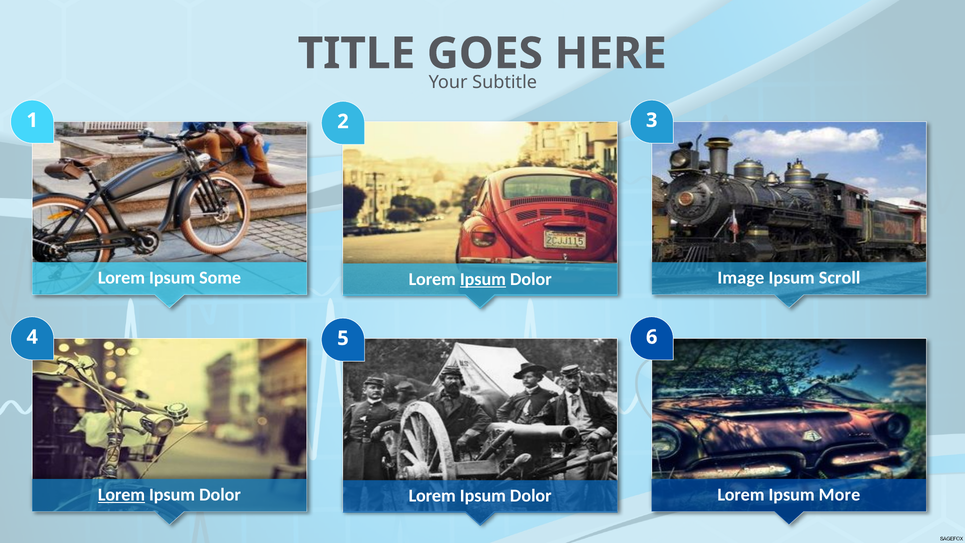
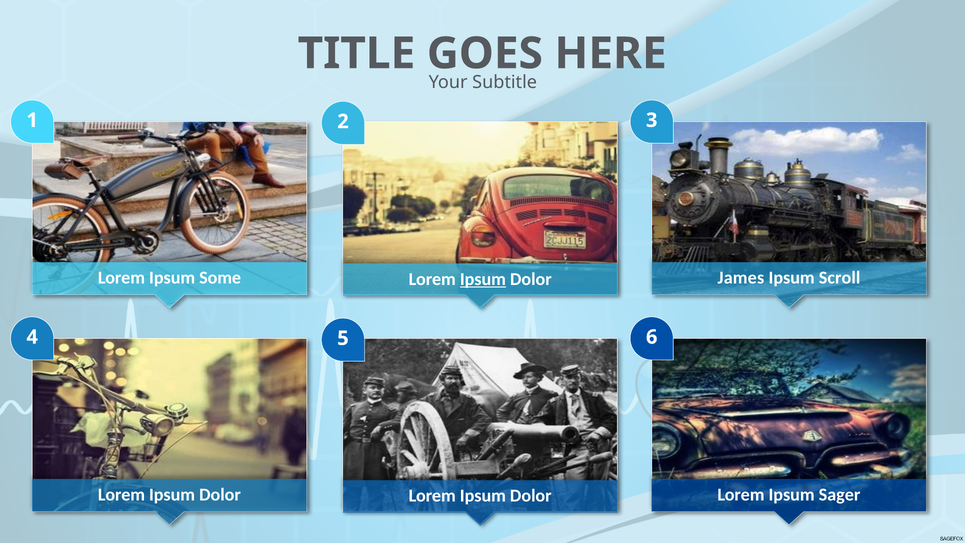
Image: Image -> James
Lorem at (121, 494) underline: present -> none
More: More -> Sager
